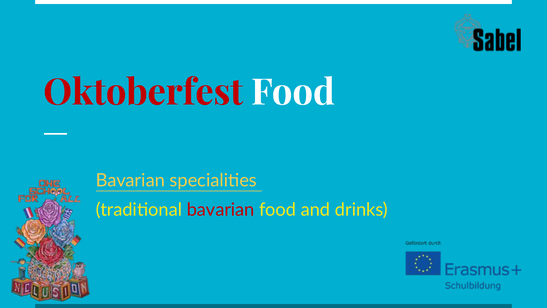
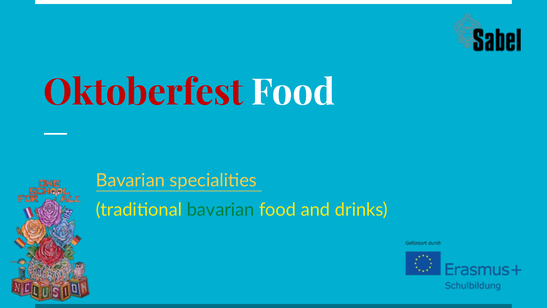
bavarian at (221, 210) colour: red -> green
